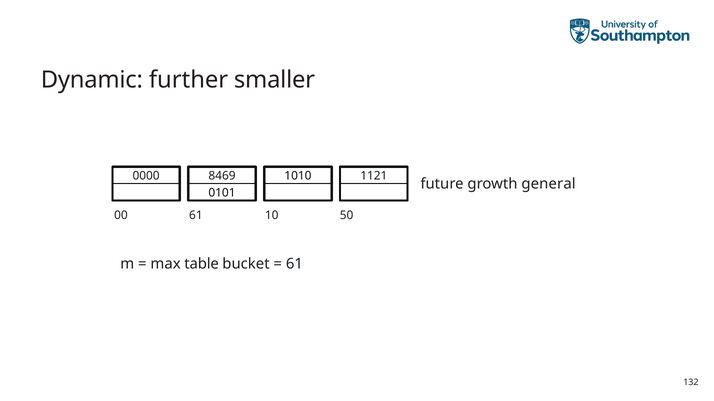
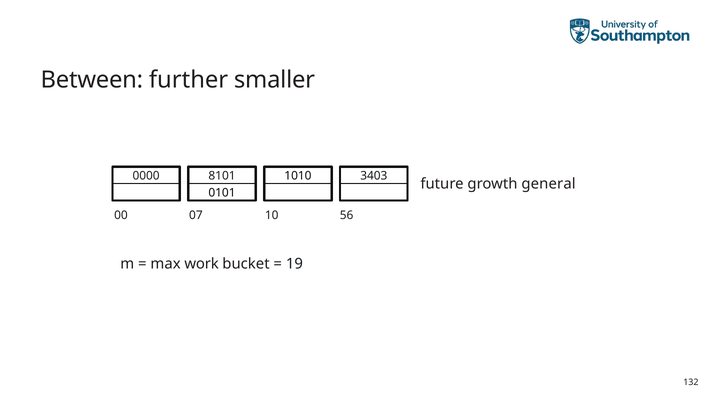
Dynamic: Dynamic -> Between
8469: 8469 -> 8101
1121: 1121 -> 3403
00 61: 61 -> 07
50: 50 -> 56
table: table -> work
61 at (294, 264): 61 -> 19
